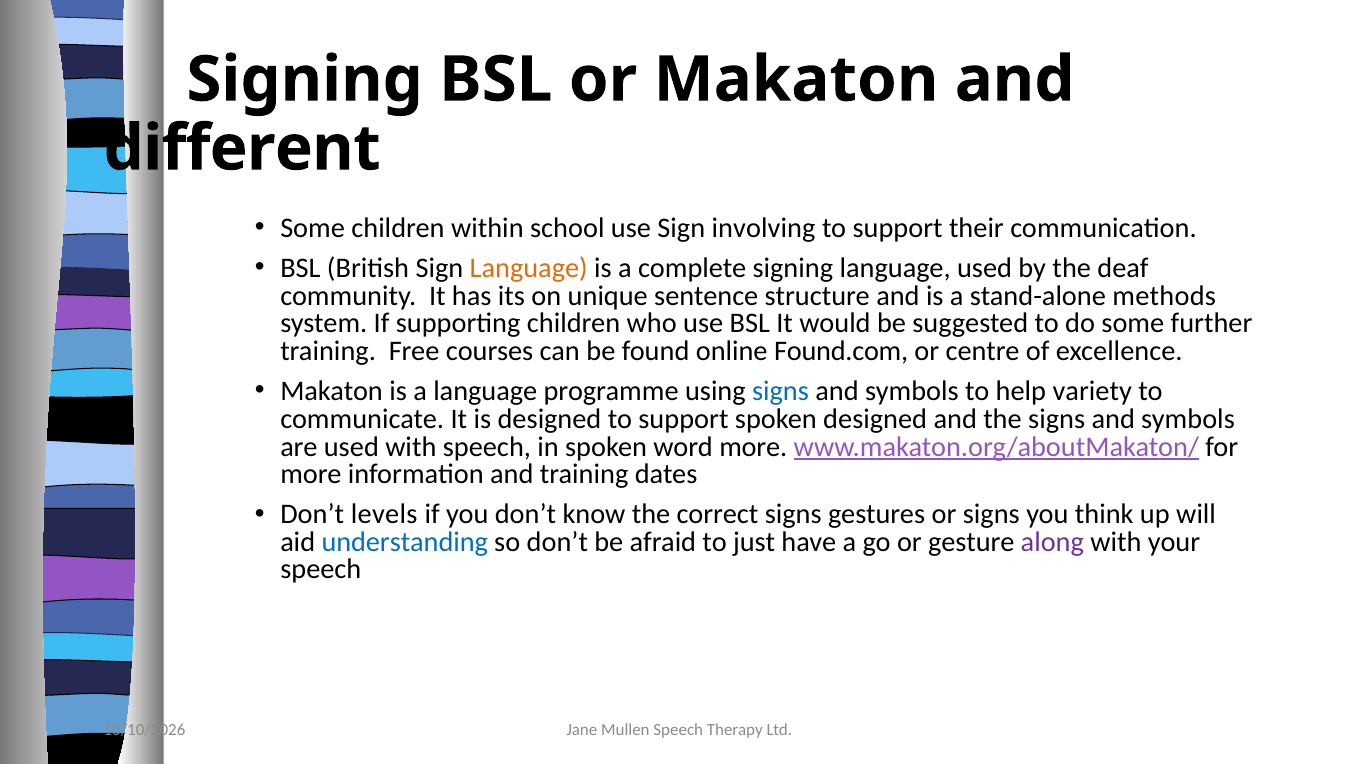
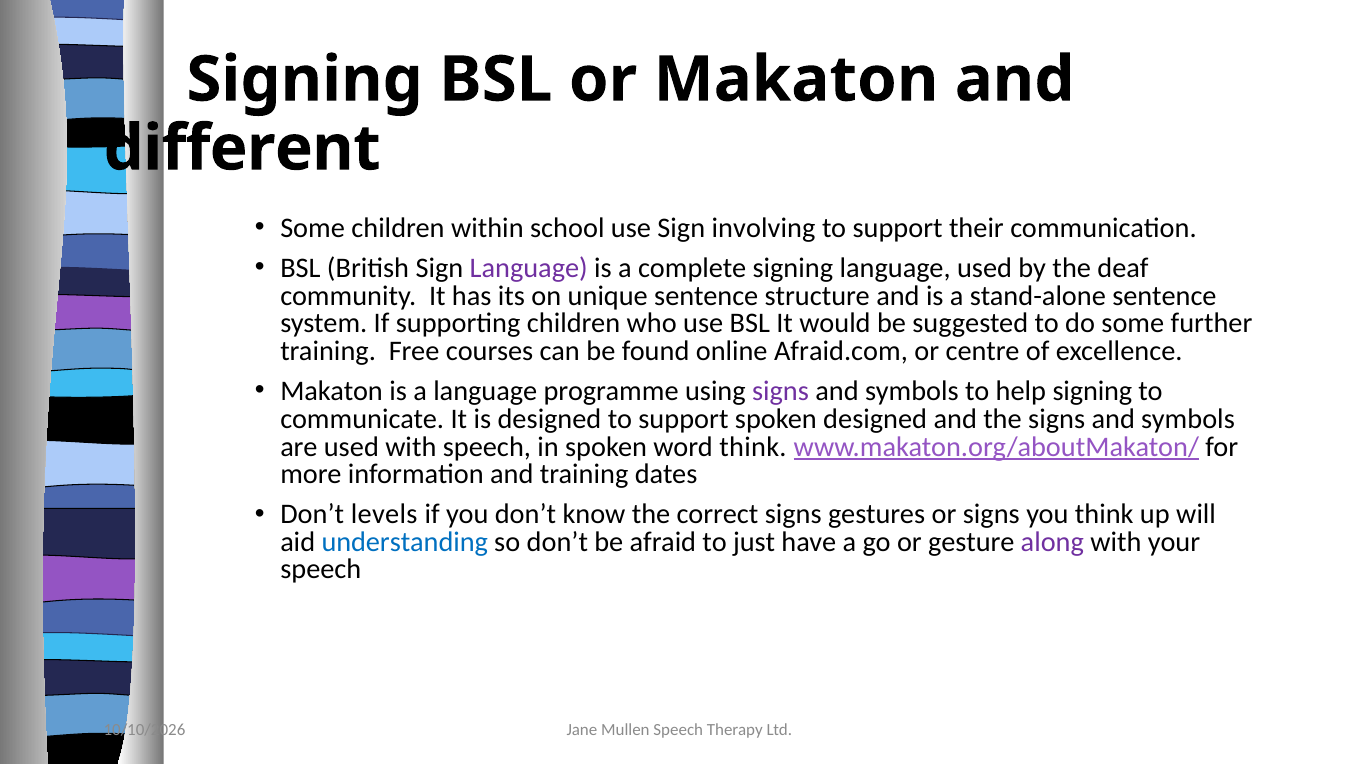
Language at (529, 269) colour: orange -> purple
stand-alone methods: methods -> sentence
Found.com: Found.com -> Afraid.com
signs at (781, 391) colour: blue -> purple
help variety: variety -> signing
word more: more -> think
